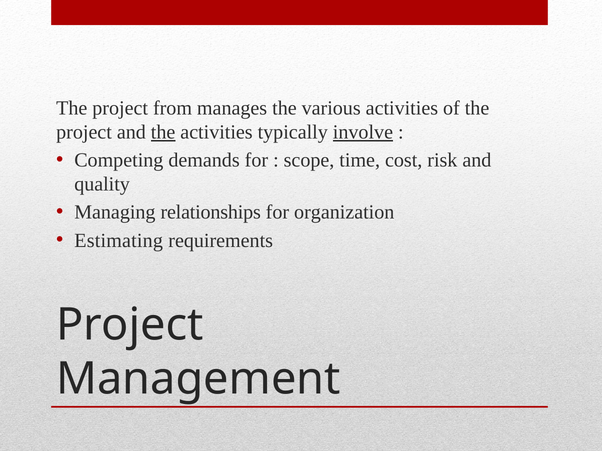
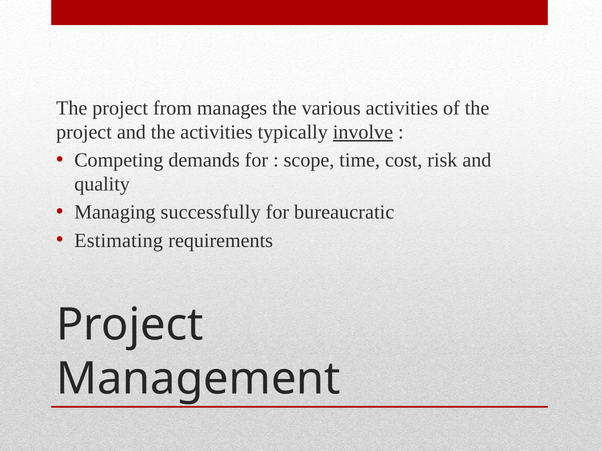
the at (163, 132) underline: present -> none
relationships: relationships -> successfully
organization: organization -> bureaucratic
